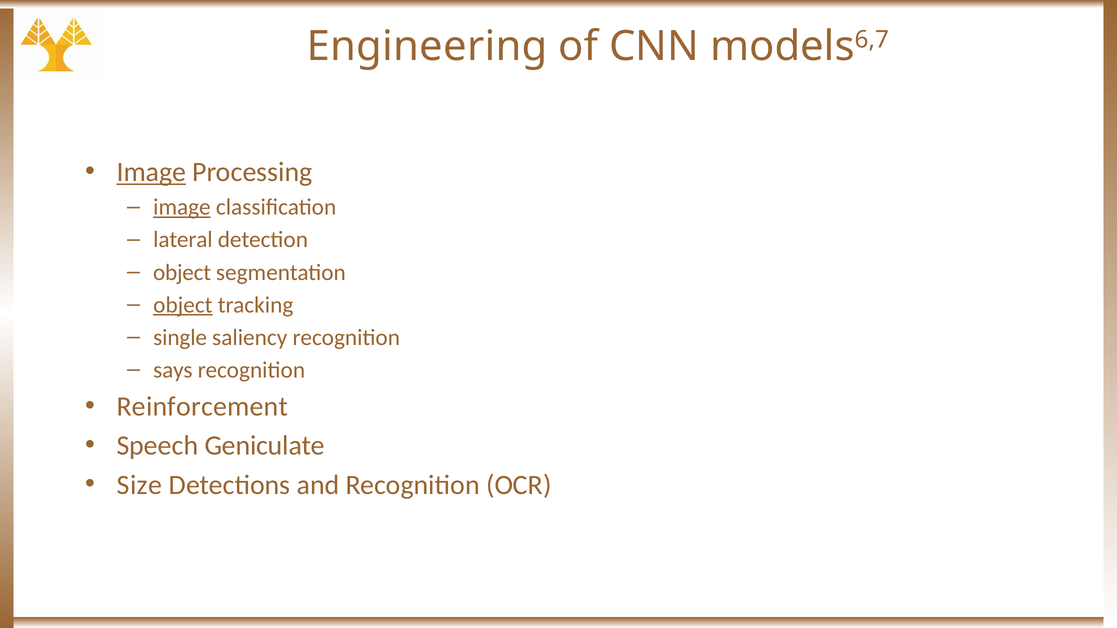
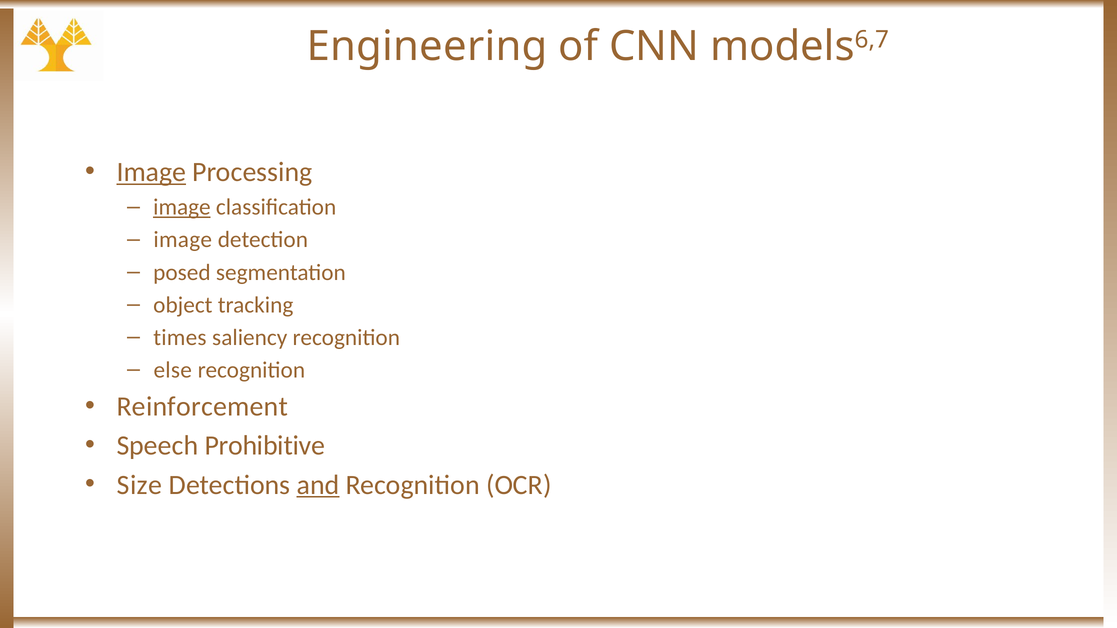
lateral at (183, 240): lateral -> image
object at (182, 272): object -> posed
object at (183, 305) underline: present -> none
single: single -> times
says: says -> else
Geniculate: Geniculate -> Prohibitive
and underline: none -> present
